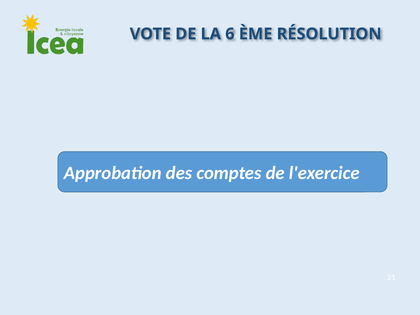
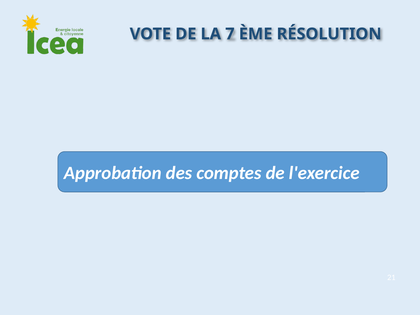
6: 6 -> 7
